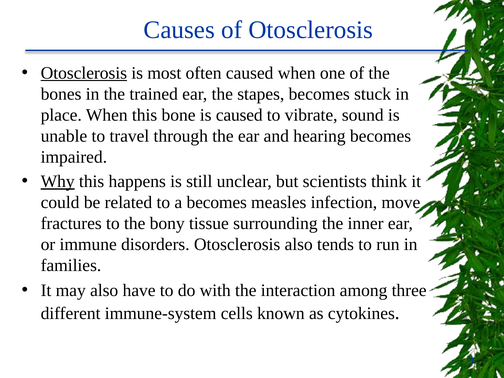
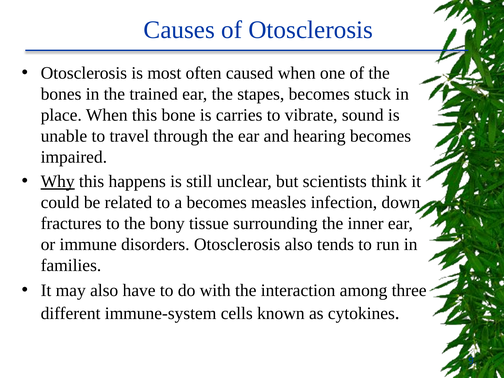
Otosclerosis at (84, 73) underline: present -> none
is caused: caused -> carries
move: move -> down
